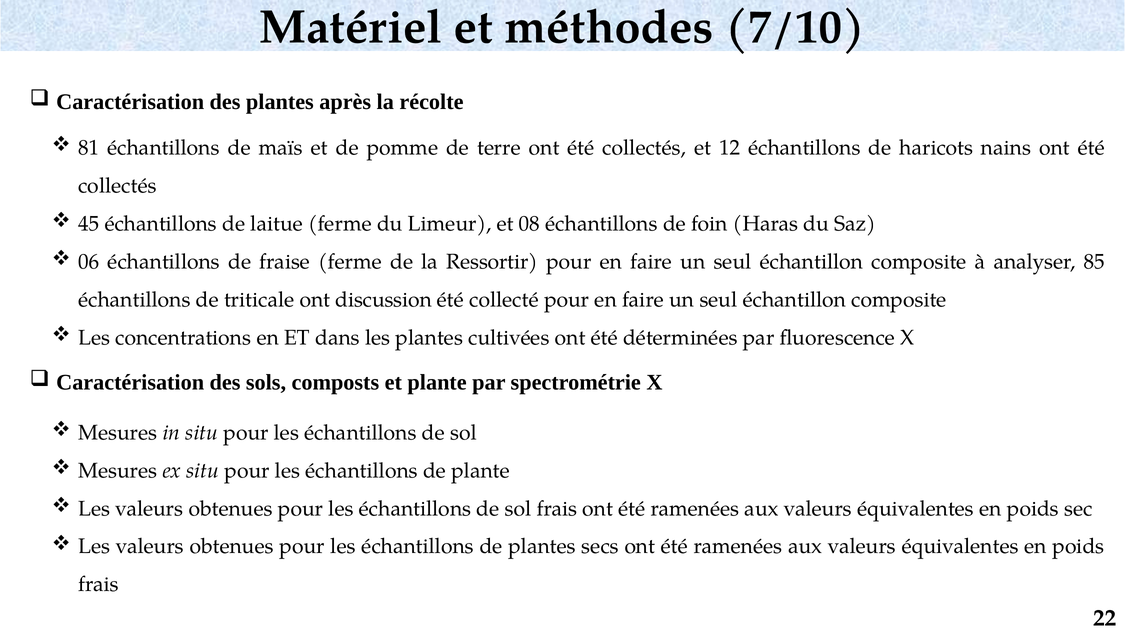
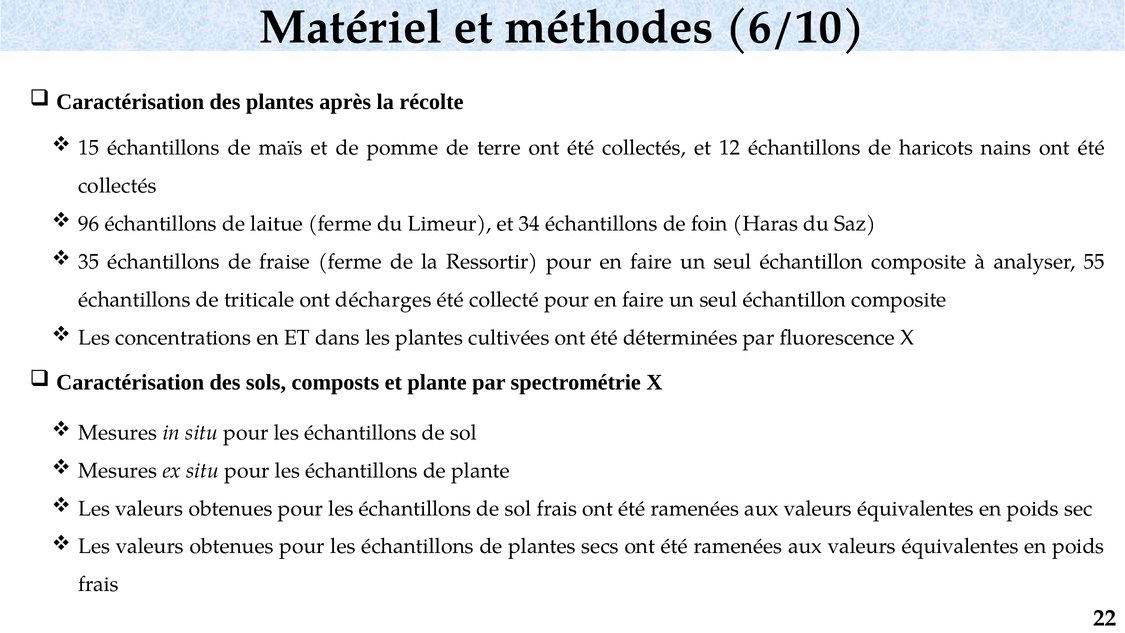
7/10: 7/10 -> 6/10
81: 81 -> 15
45: 45 -> 96
08: 08 -> 34
06: 06 -> 35
85: 85 -> 55
discussion: discussion -> décharges
